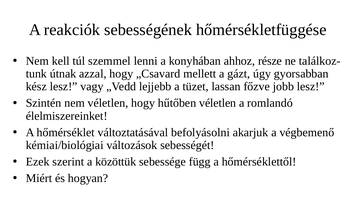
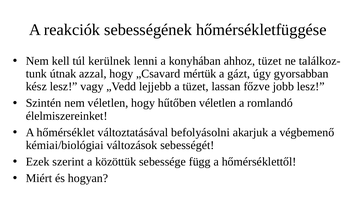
szemmel: szemmel -> kerülnek
ahhoz része: része -> tüzet
mellett: mellett -> mértük
